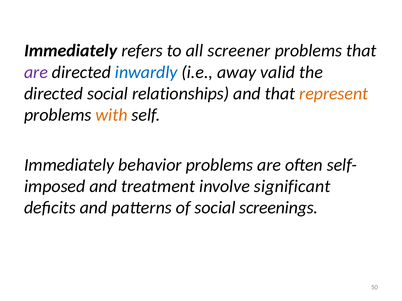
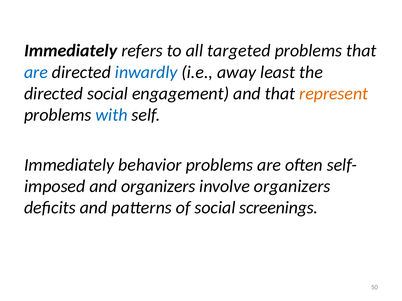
screener: screener -> targeted
are at (36, 72) colour: purple -> blue
valid: valid -> least
relationships: relationships -> engagement
with colour: orange -> blue
and treatment: treatment -> organizers
involve significant: significant -> organizers
